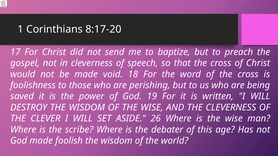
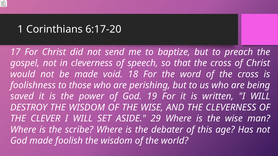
8:17-20: 8:17-20 -> 6:17-20
26: 26 -> 29
